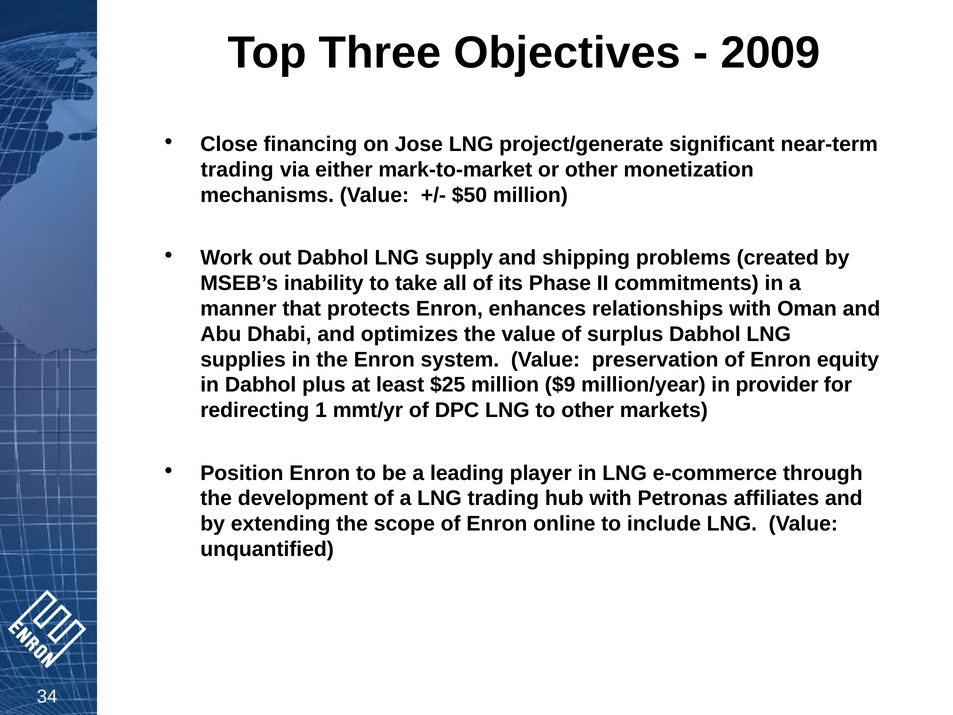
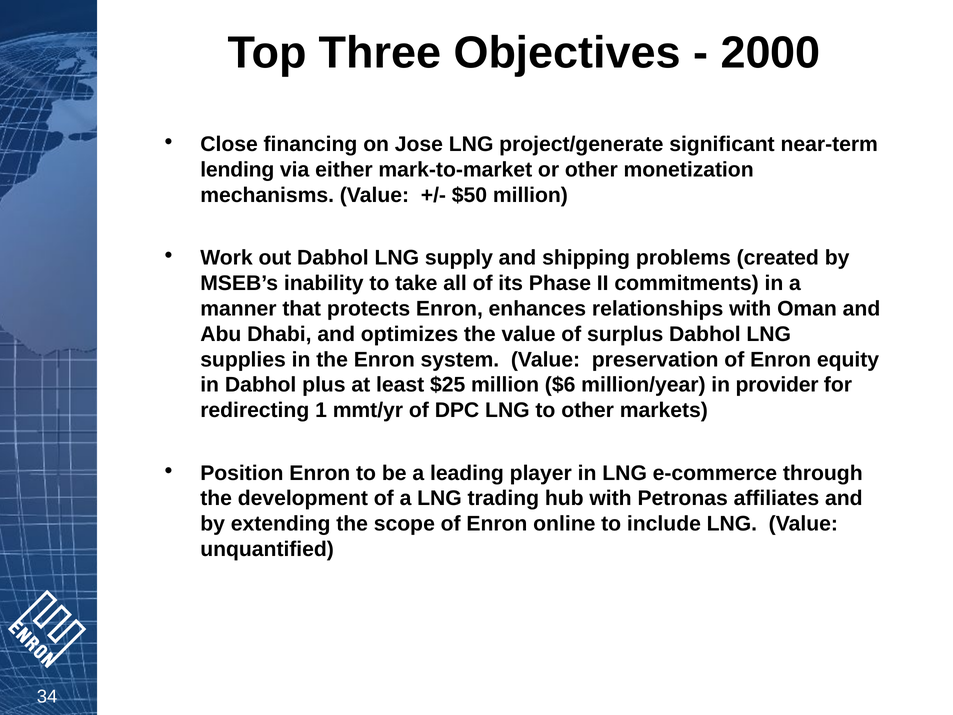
2009: 2009 -> 2000
trading at (237, 170): trading -> lending
$9: $9 -> $6
